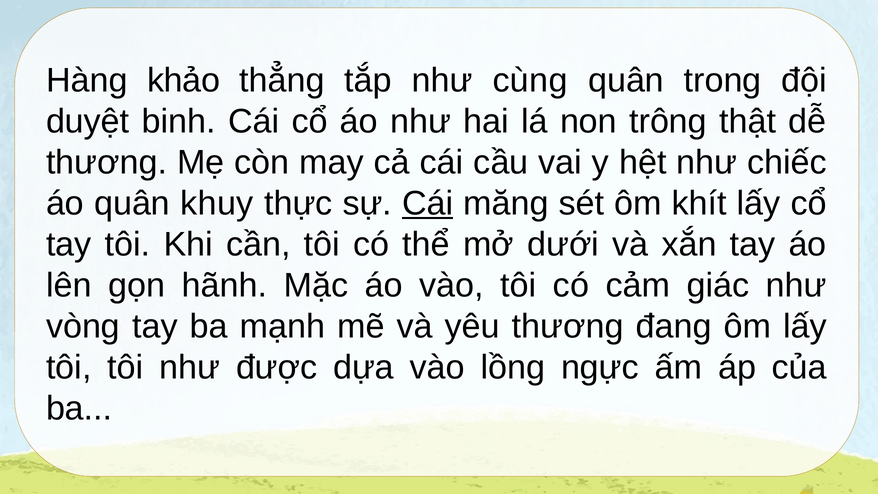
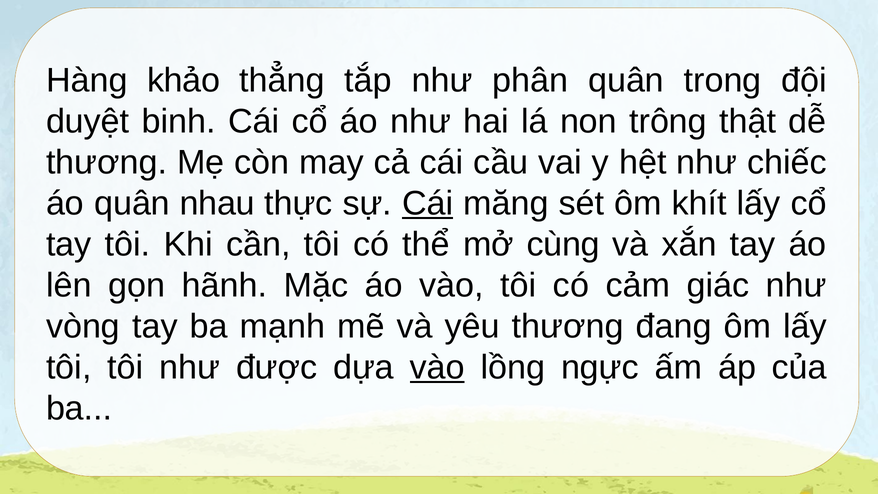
cùng: cùng -> phân
khuy: khuy -> nhau
dưới: dưới -> cùng
vào at (437, 367) underline: none -> present
